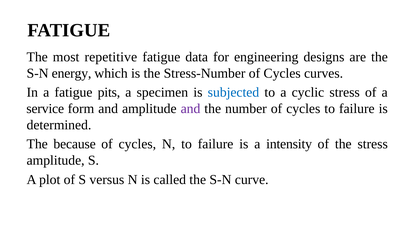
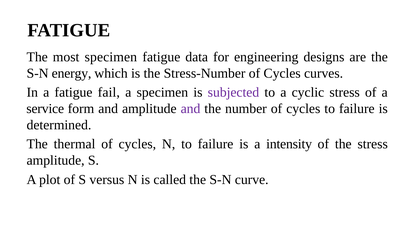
most repetitive: repetitive -> specimen
pits: pits -> fail
subjected colour: blue -> purple
because: because -> thermal
